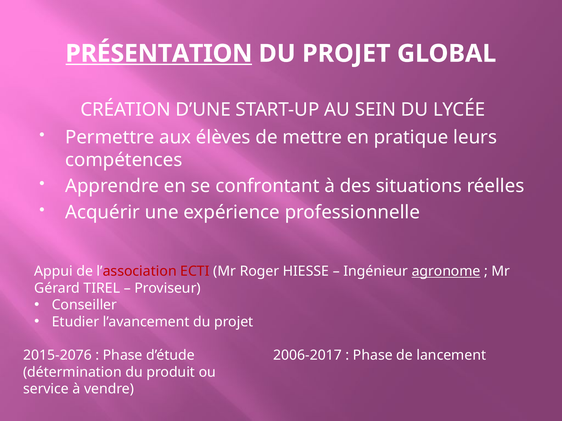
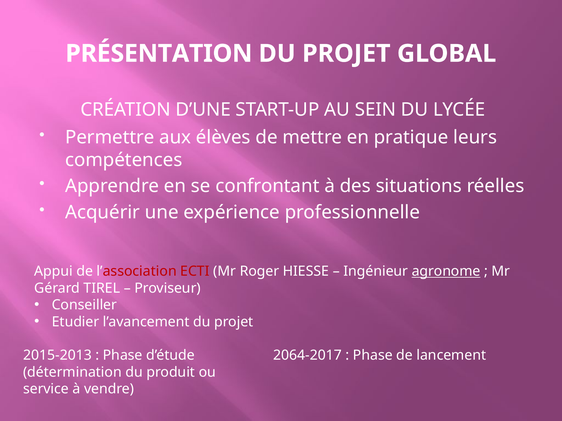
PRÉSENTATION underline: present -> none
2015-2076: 2015-2076 -> 2015-2013
2006-2017: 2006-2017 -> 2064-2017
